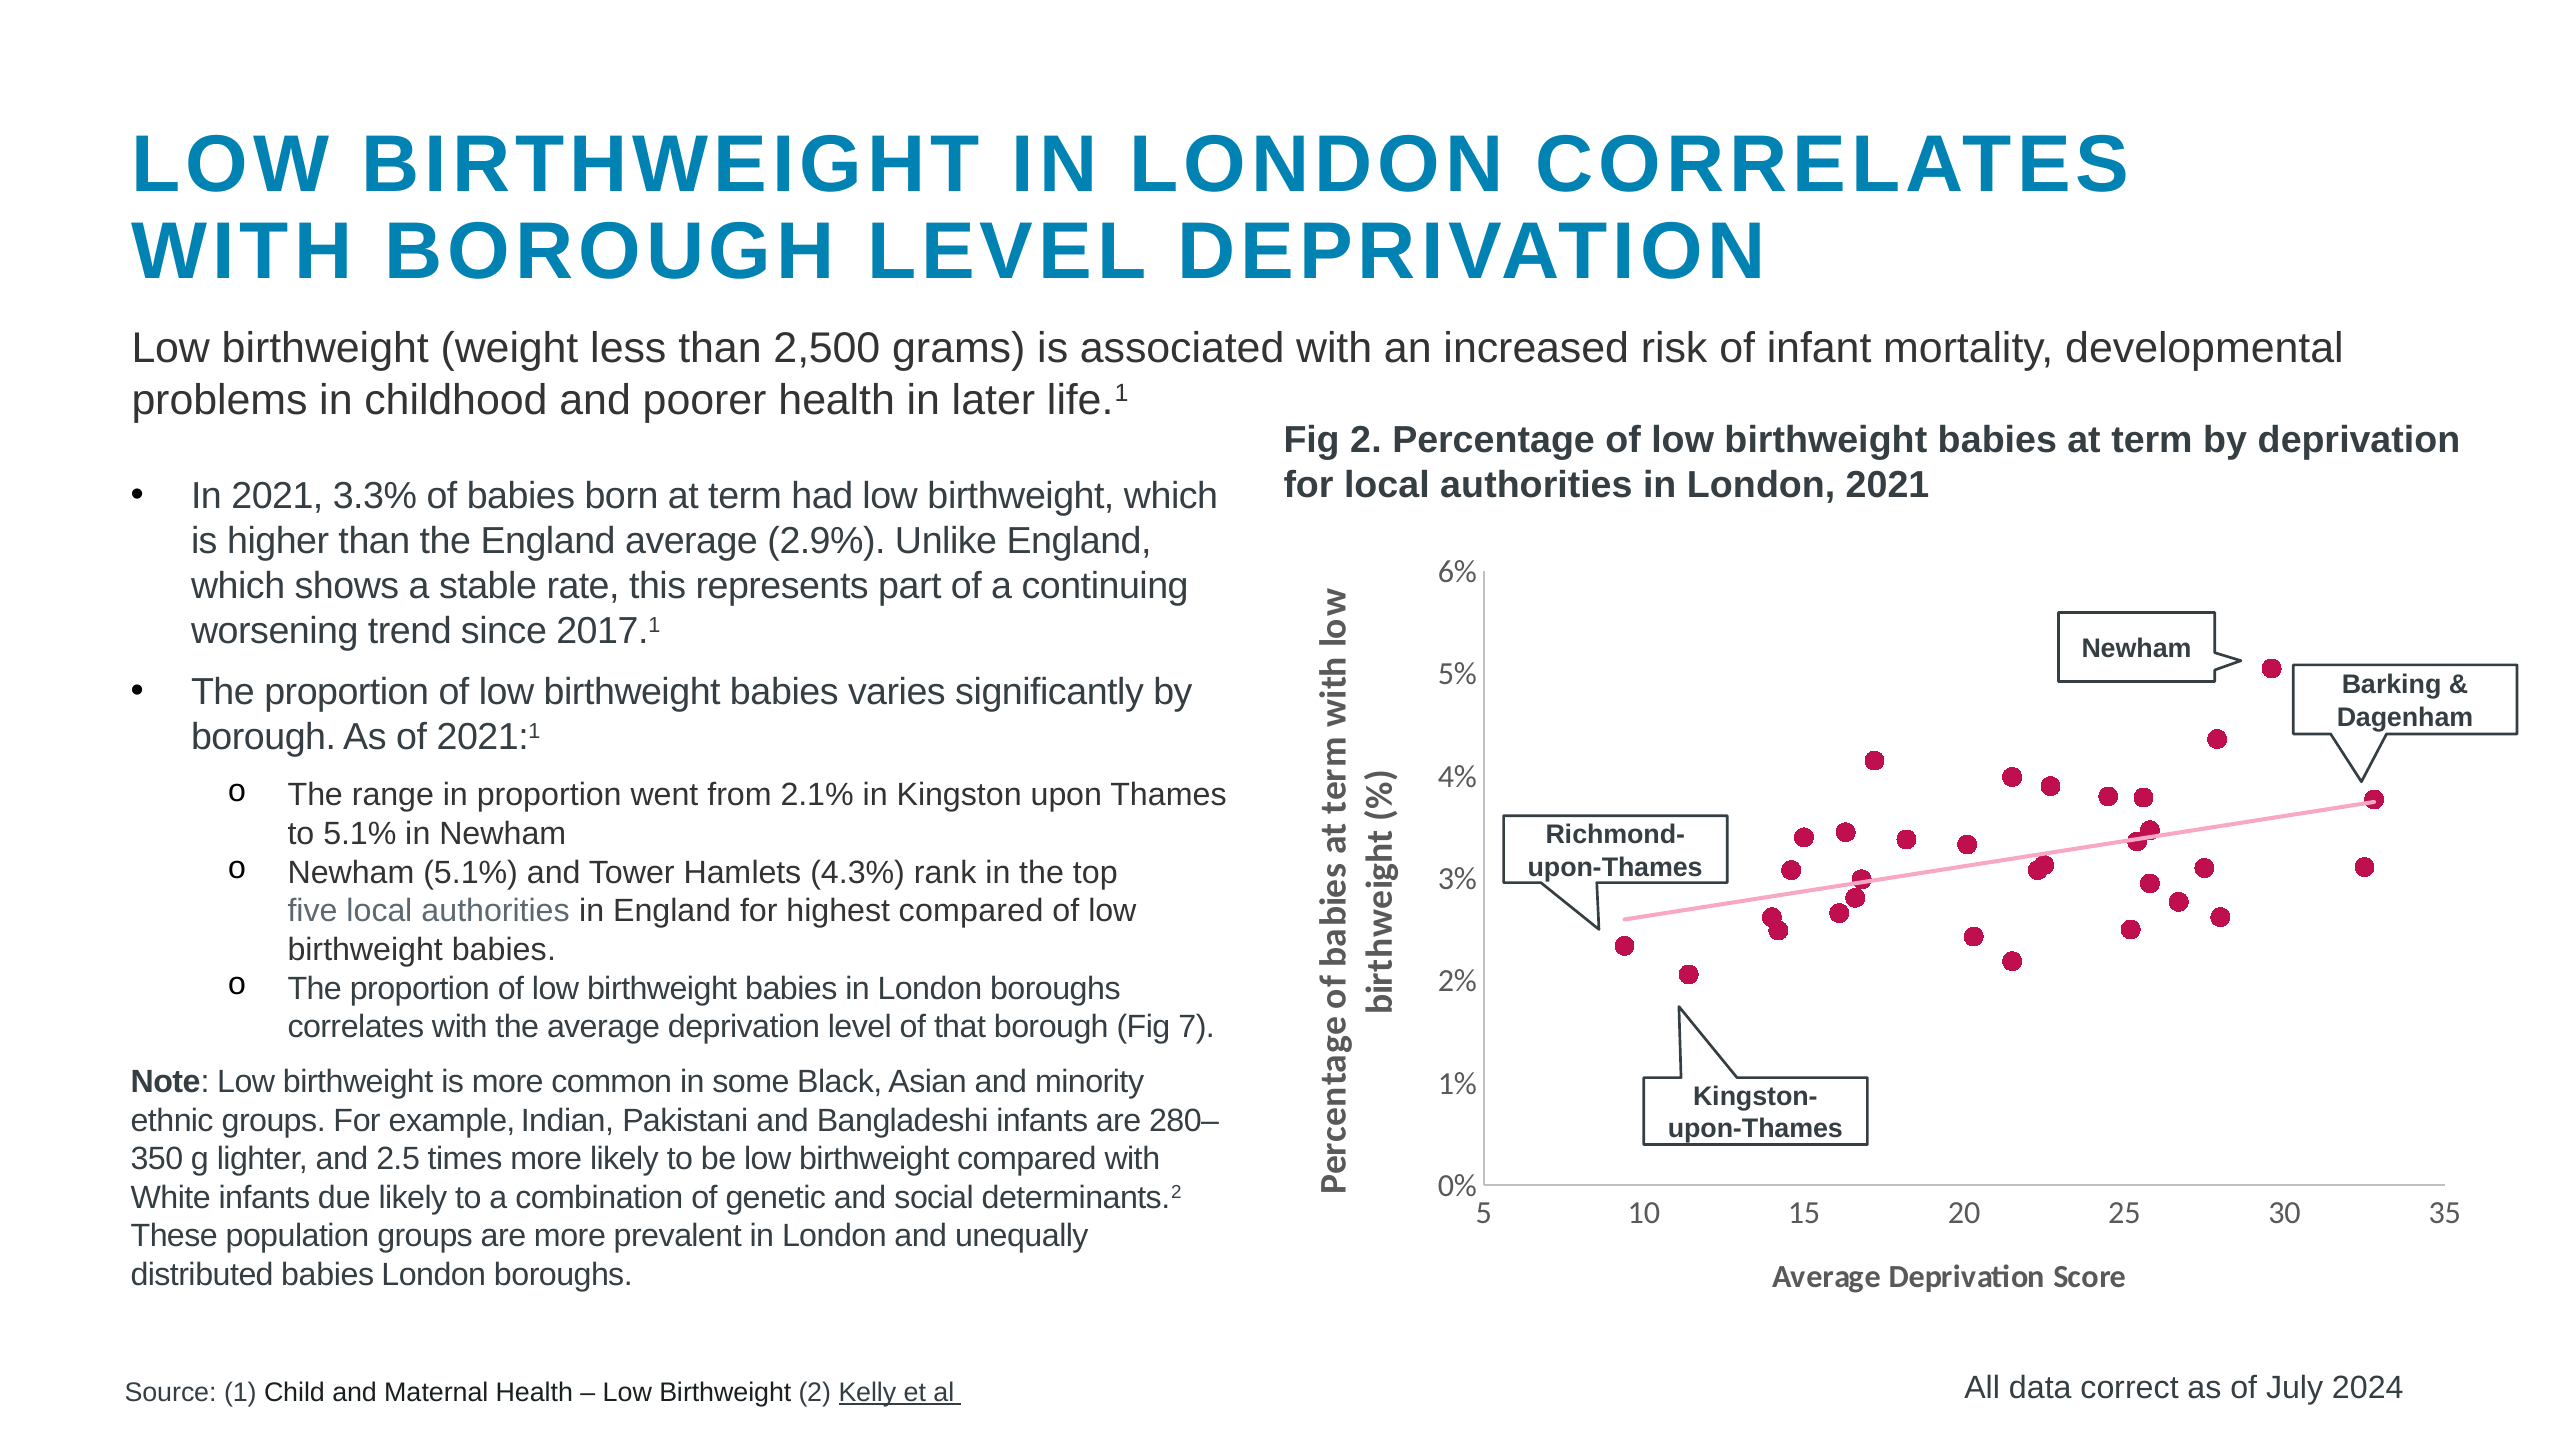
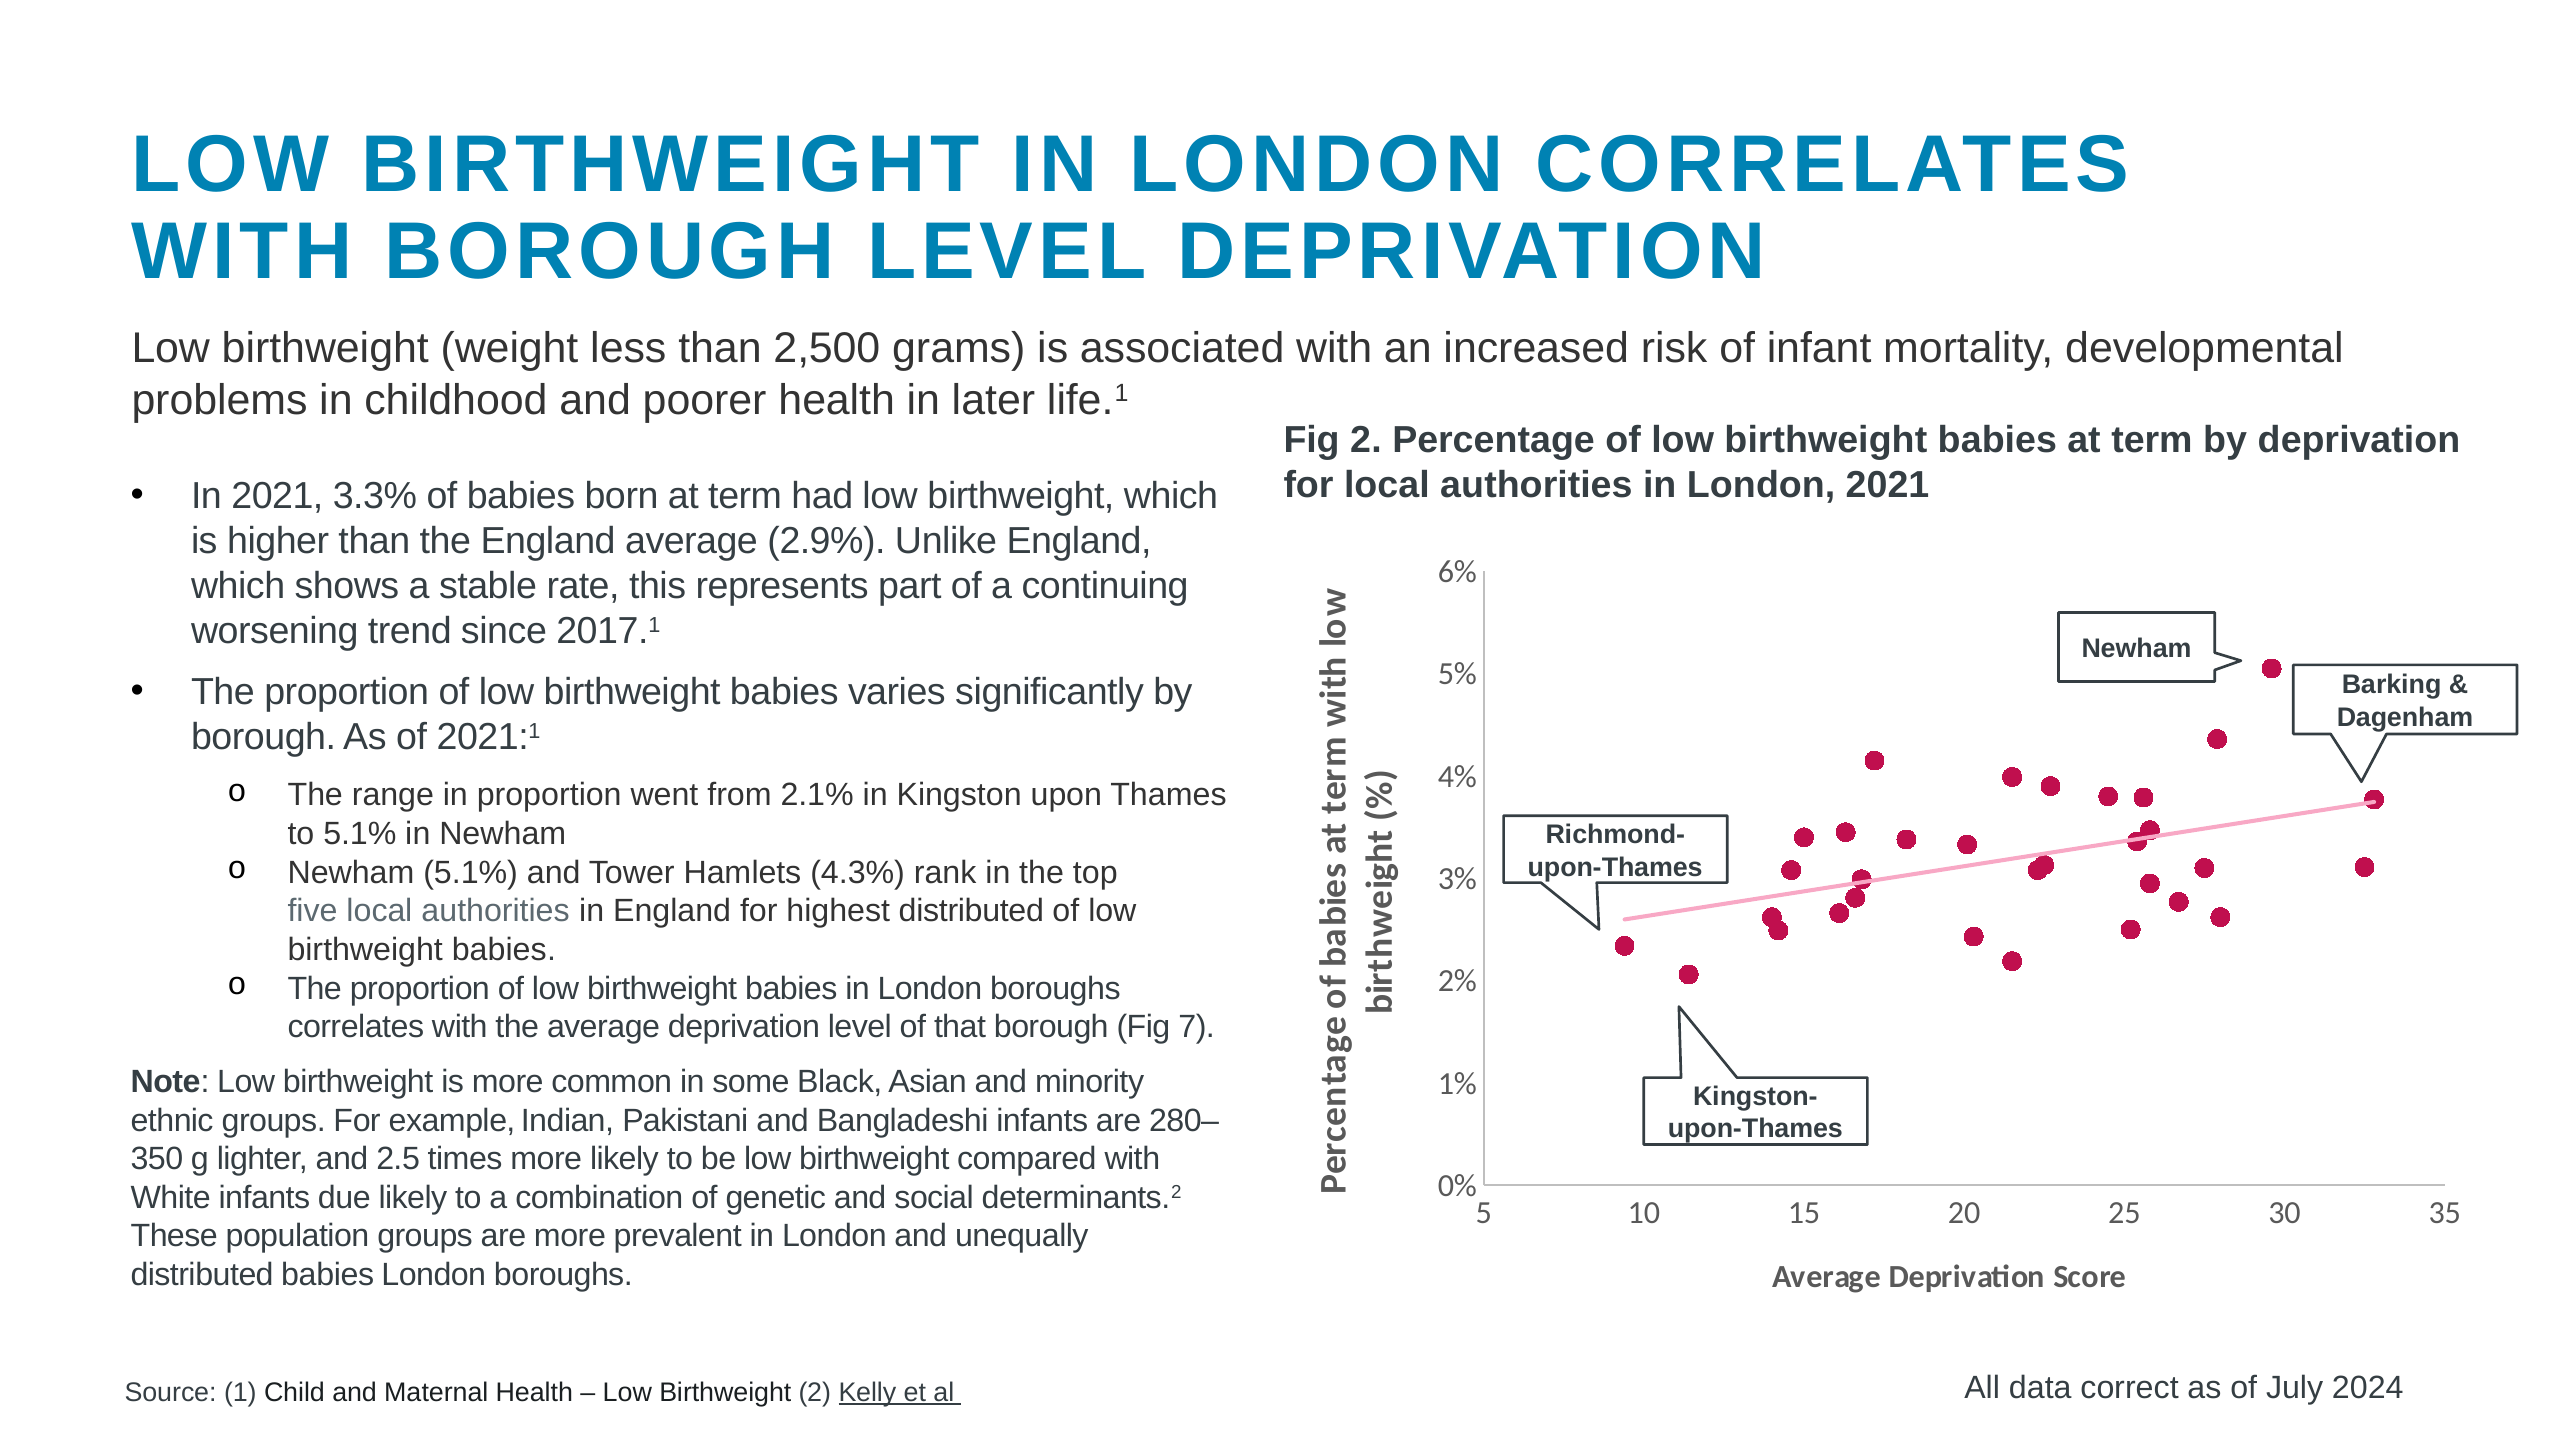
highest compared: compared -> distributed
